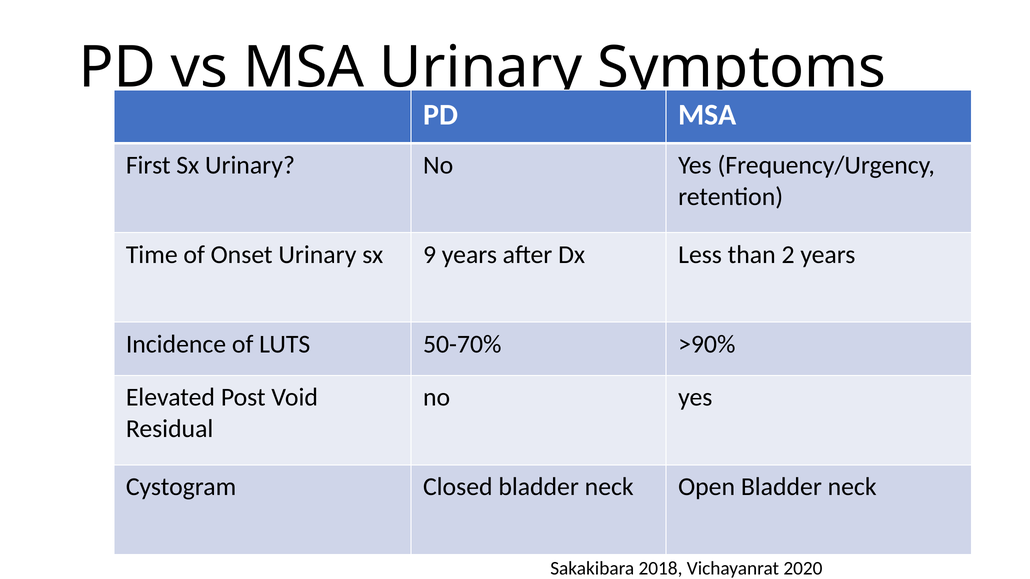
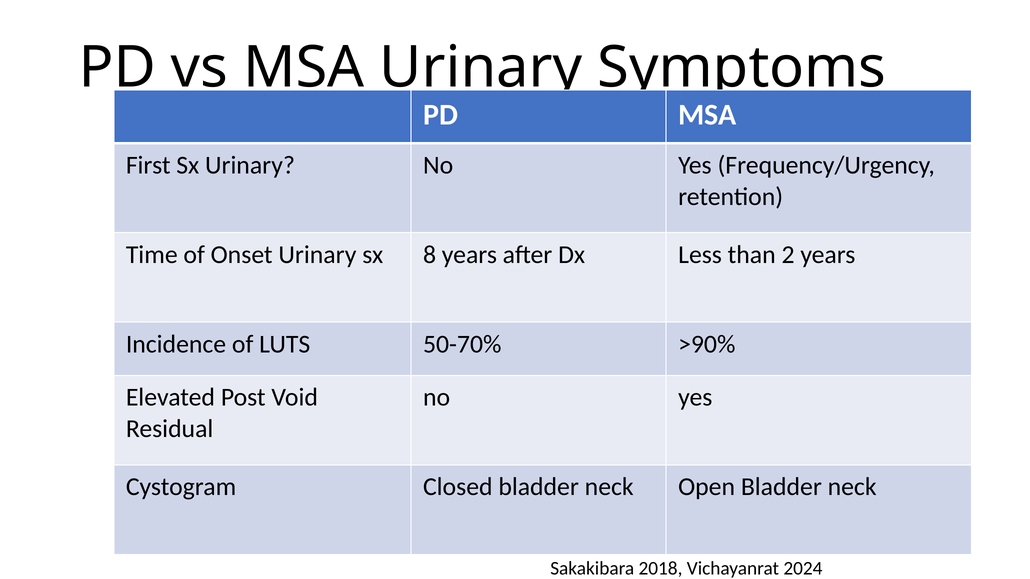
9: 9 -> 8
2020: 2020 -> 2024
